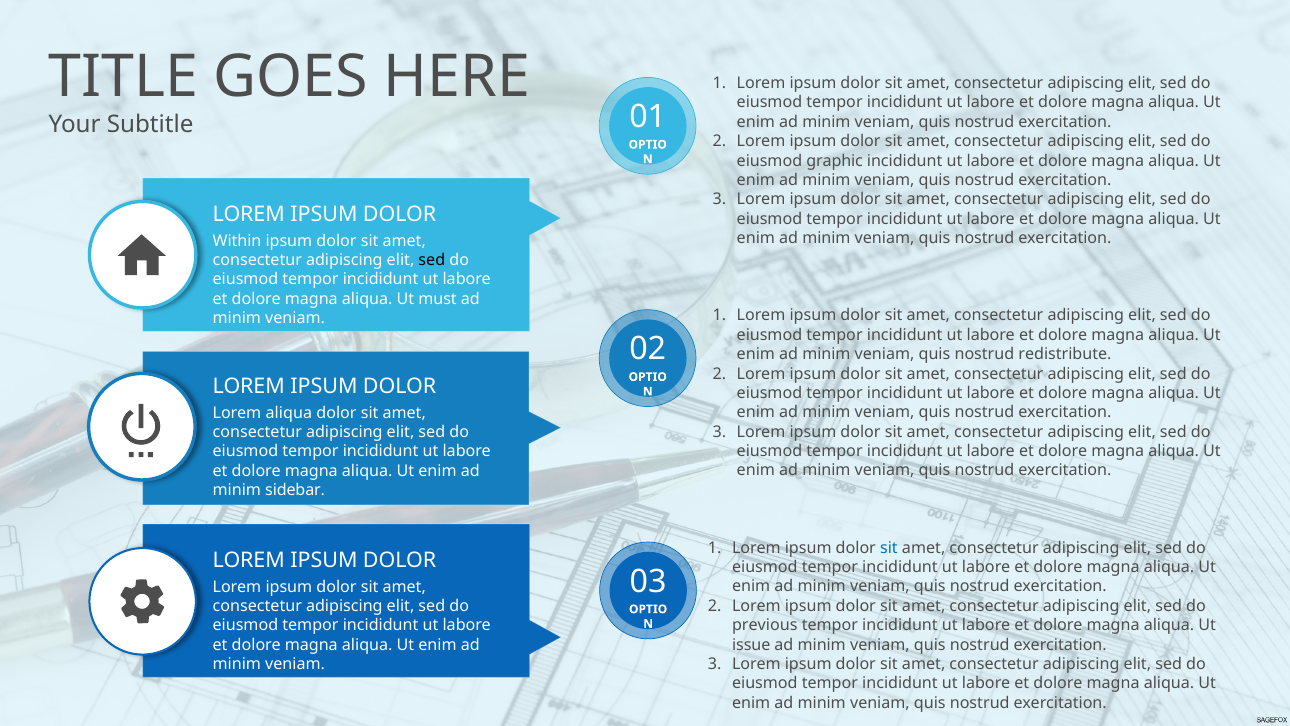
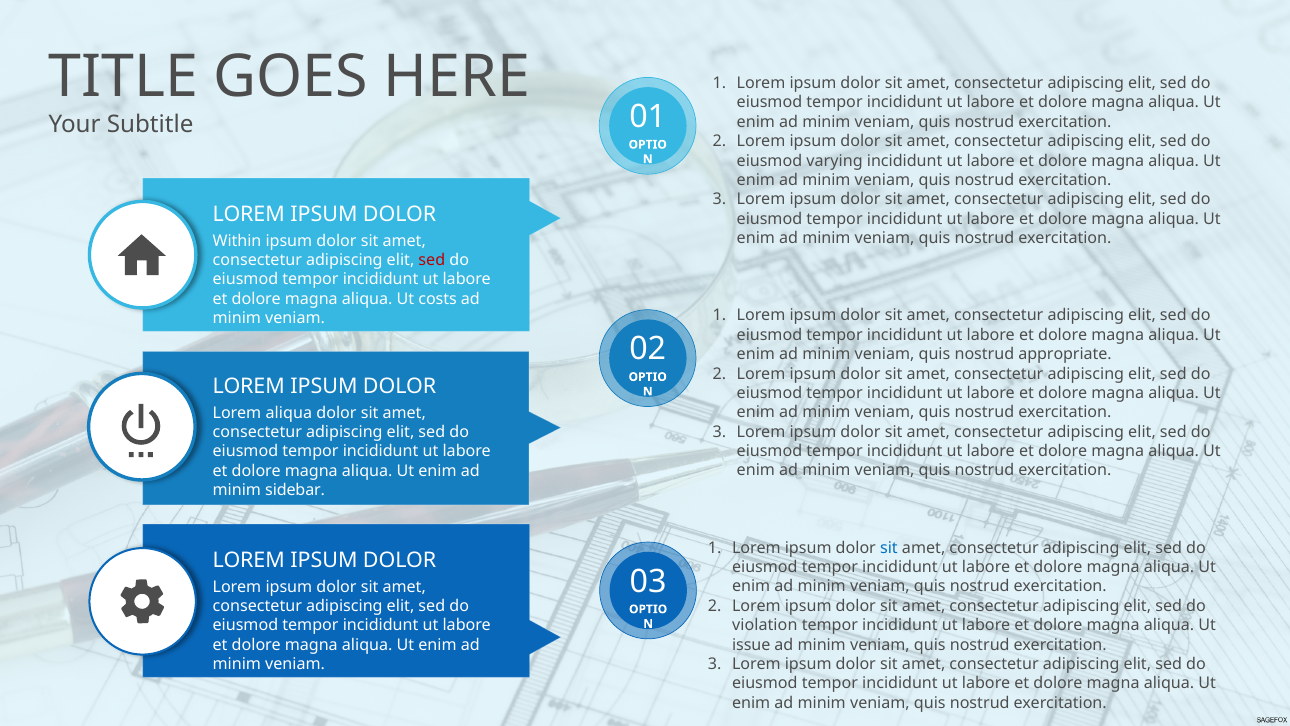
graphic: graphic -> varying
sed at (432, 260) colour: black -> red
must: must -> costs
redistribute: redistribute -> appropriate
previous: previous -> violation
